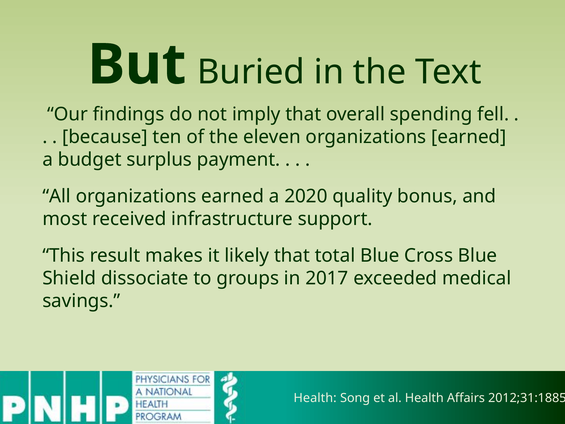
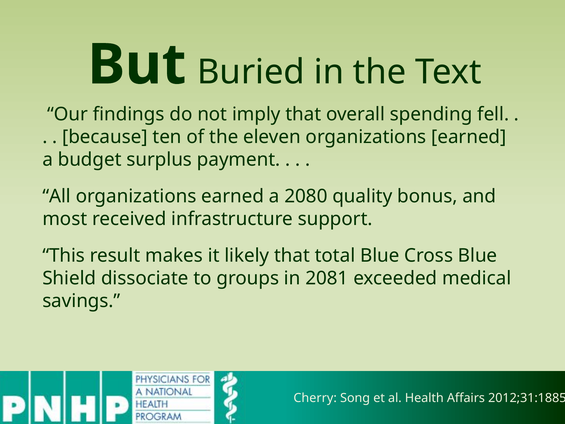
2020: 2020 -> 2080
2017: 2017 -> 2081
Health at (315, 398): Health -> Cherry
